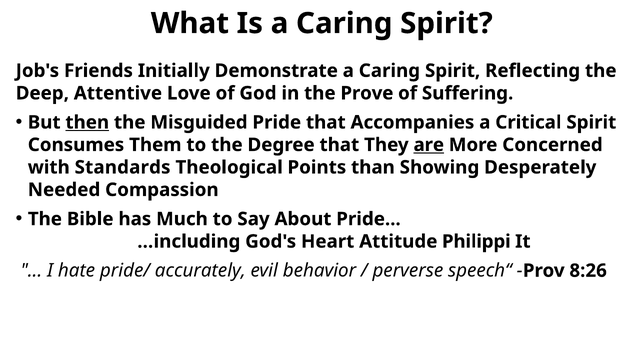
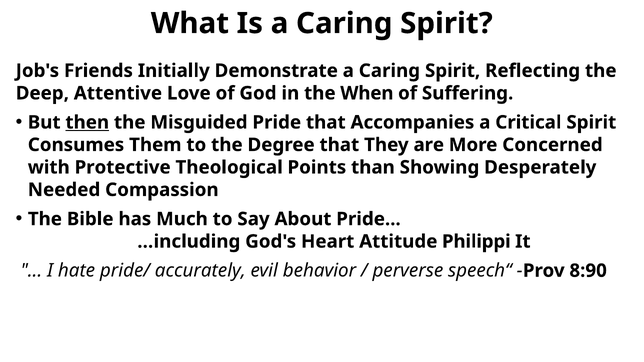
Prove: Prove -> When
are underline: present -> none
Standards: Standards -> Protective
8:26: 8:26 -> 8:90
